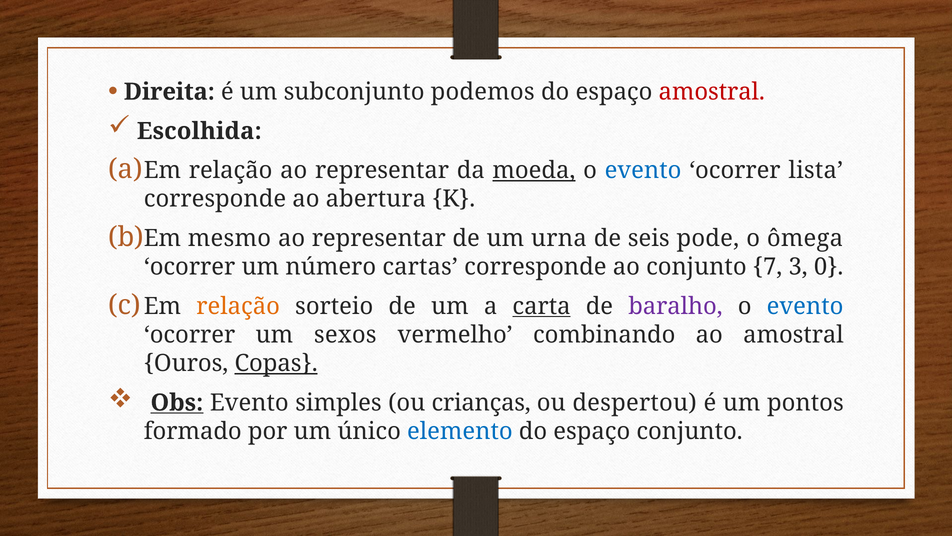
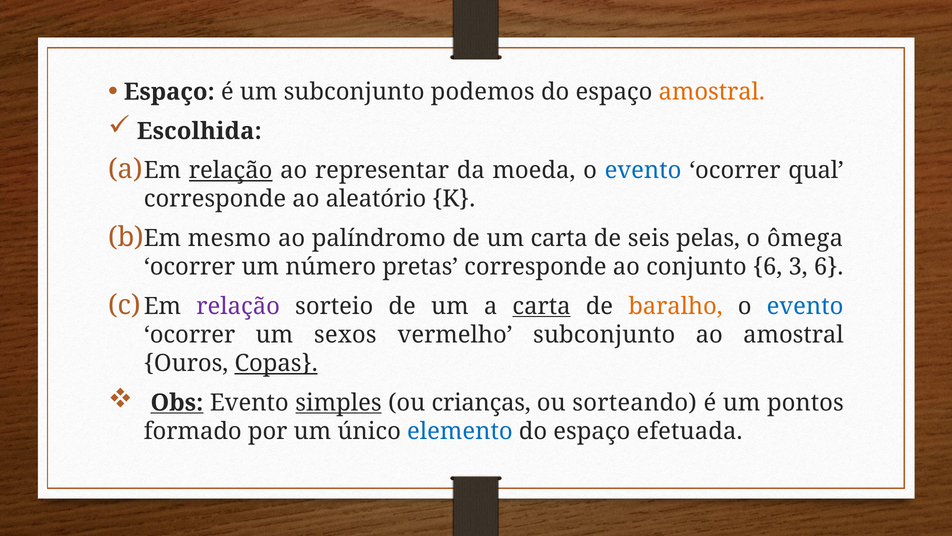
Direita at (169, 92): Direita -> Espaço
amostral at (712, 92) colour: red -> orange
relação at (231, 170) underline: none -> present
moeda underline: present -> none
lista: lista -> qual
abertura: abertura -> aleatório
representar at (379, 238): representar -> palíndromo
um urna: urna -> carta
pode: pode -> pelas
cartas: cartas -> pretas
conjunto 7: 7 -> 6
3 0: 0 -> 6
relação at (238, 306) colour: orange -> purple
baralho colour: purple -> orange
vermelho combinando: combinando -> subconjunto
simples underline: none -> present
despertou: despertou -> sorteando
espaço conjunto: conjunto -> efetuada
